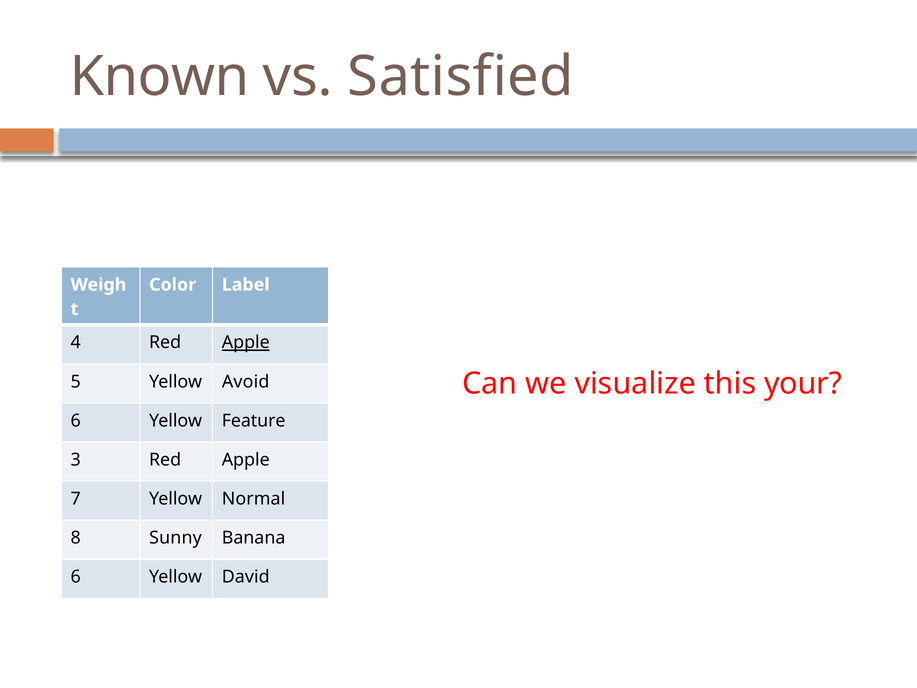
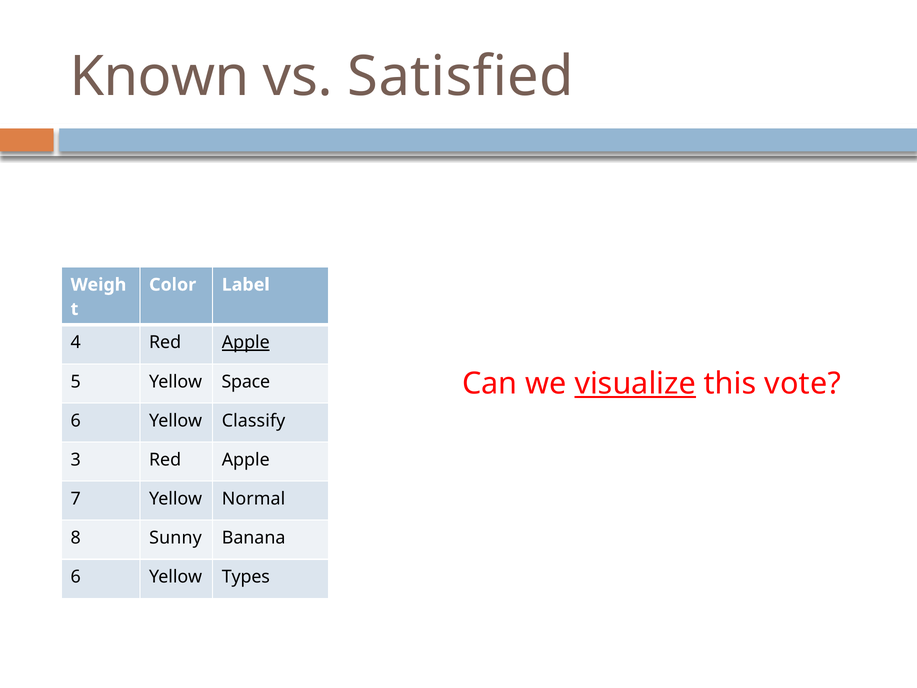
visualize underline: none -> present
your: your -> vote
Avoid: Avoid -> Space
Feature: Feature -> Classify
David: David -> Types
